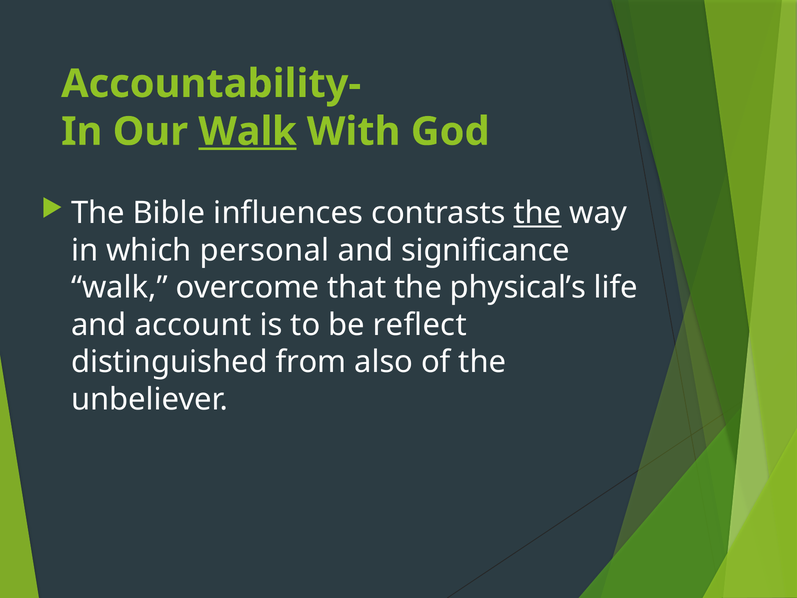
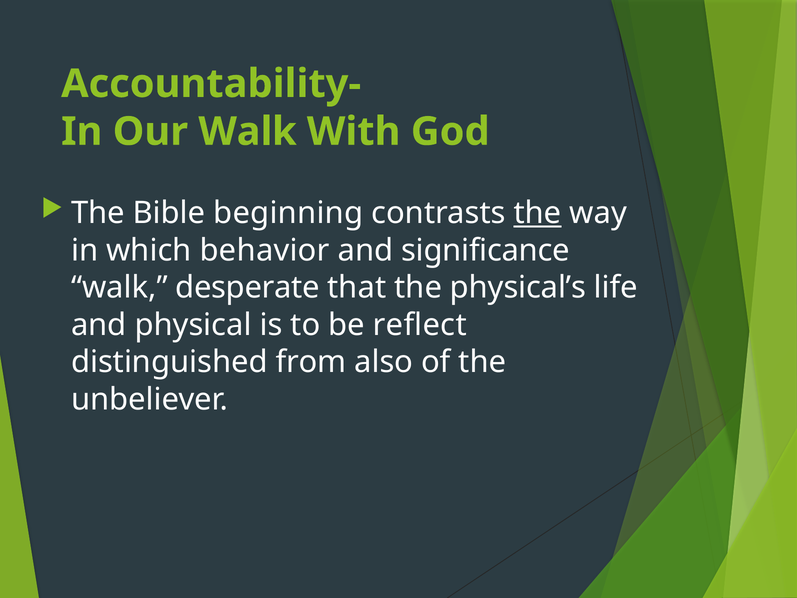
Walk at (248, 132) underline: present -> none
influences: influences -> beginning
personal: personal -> behavior
overcome: overcome -> desperate
account: account -> physical
